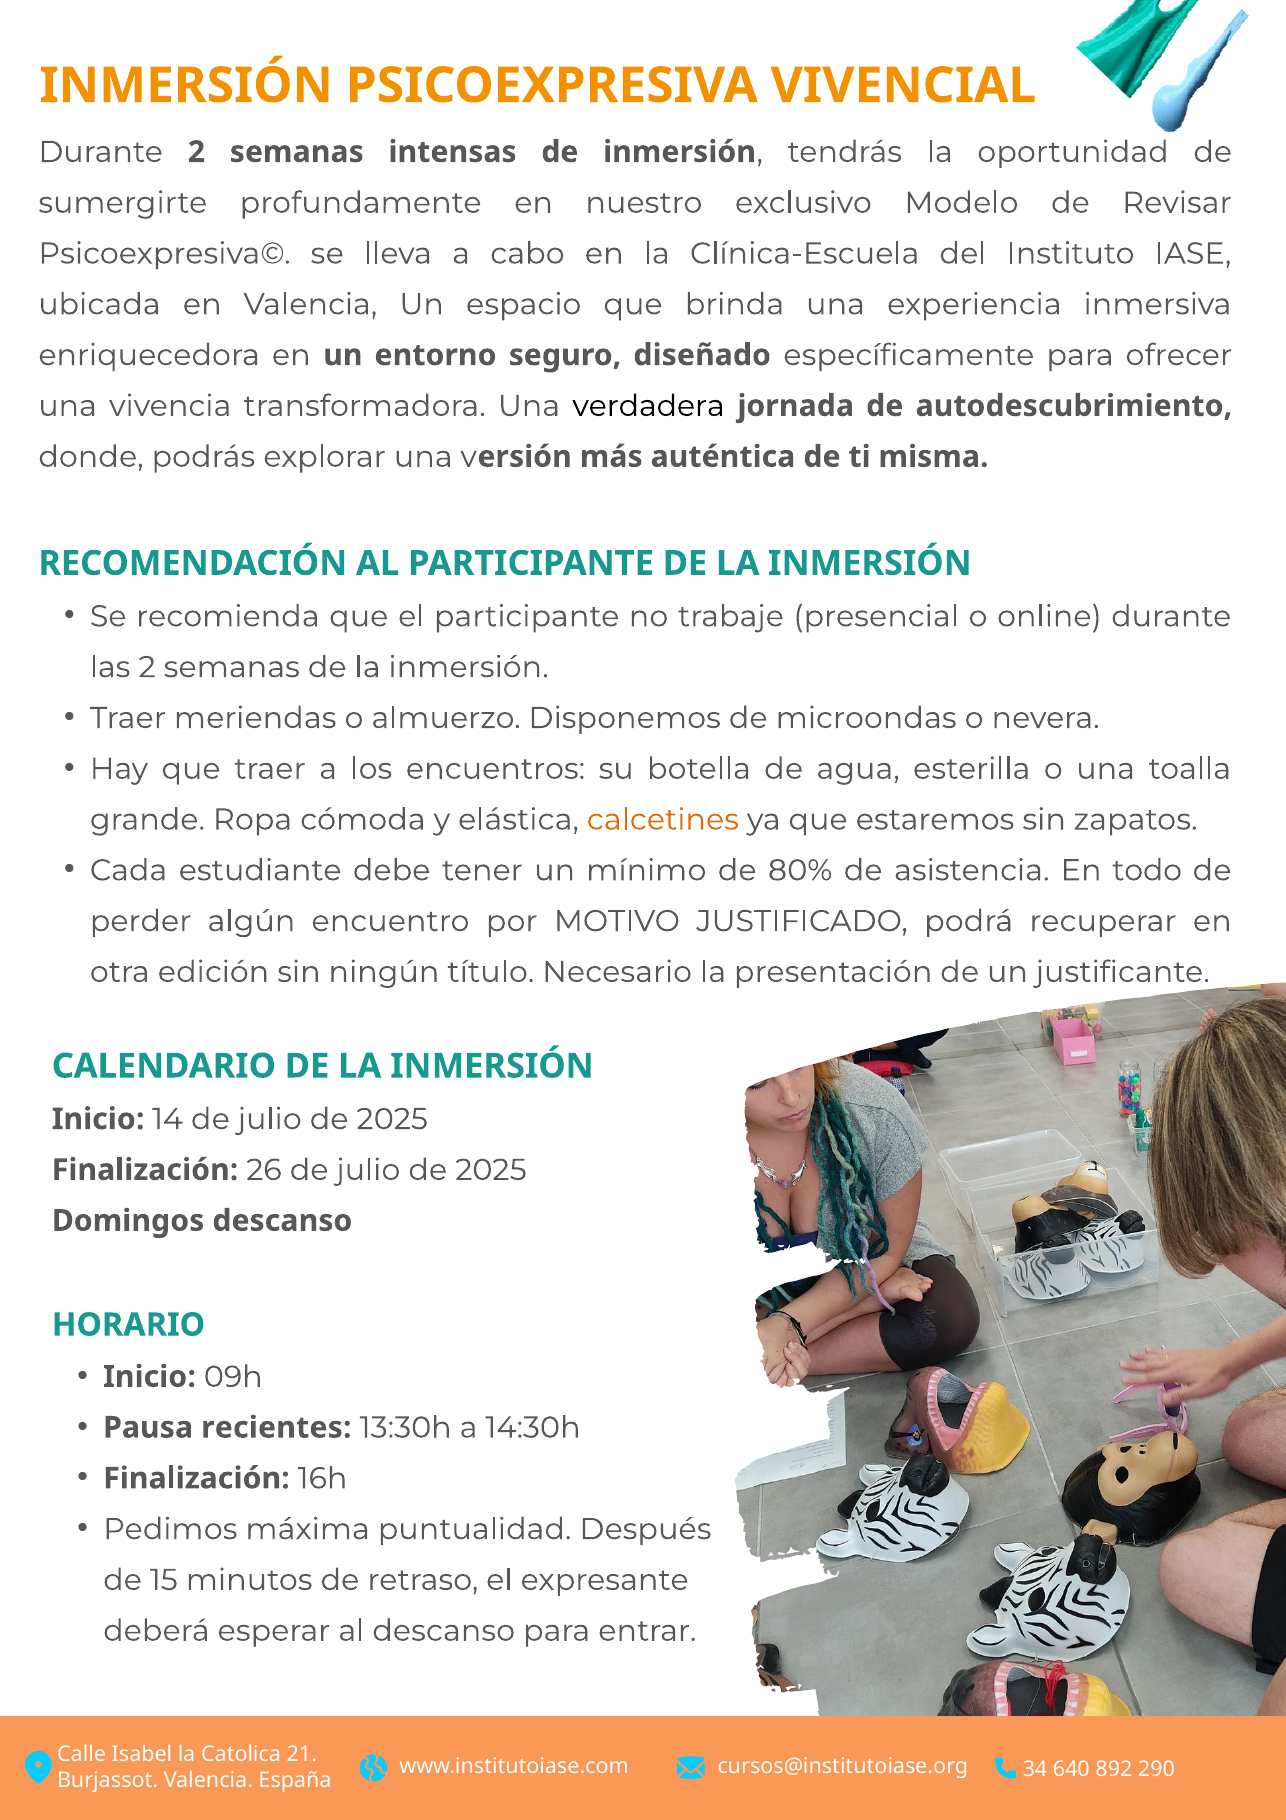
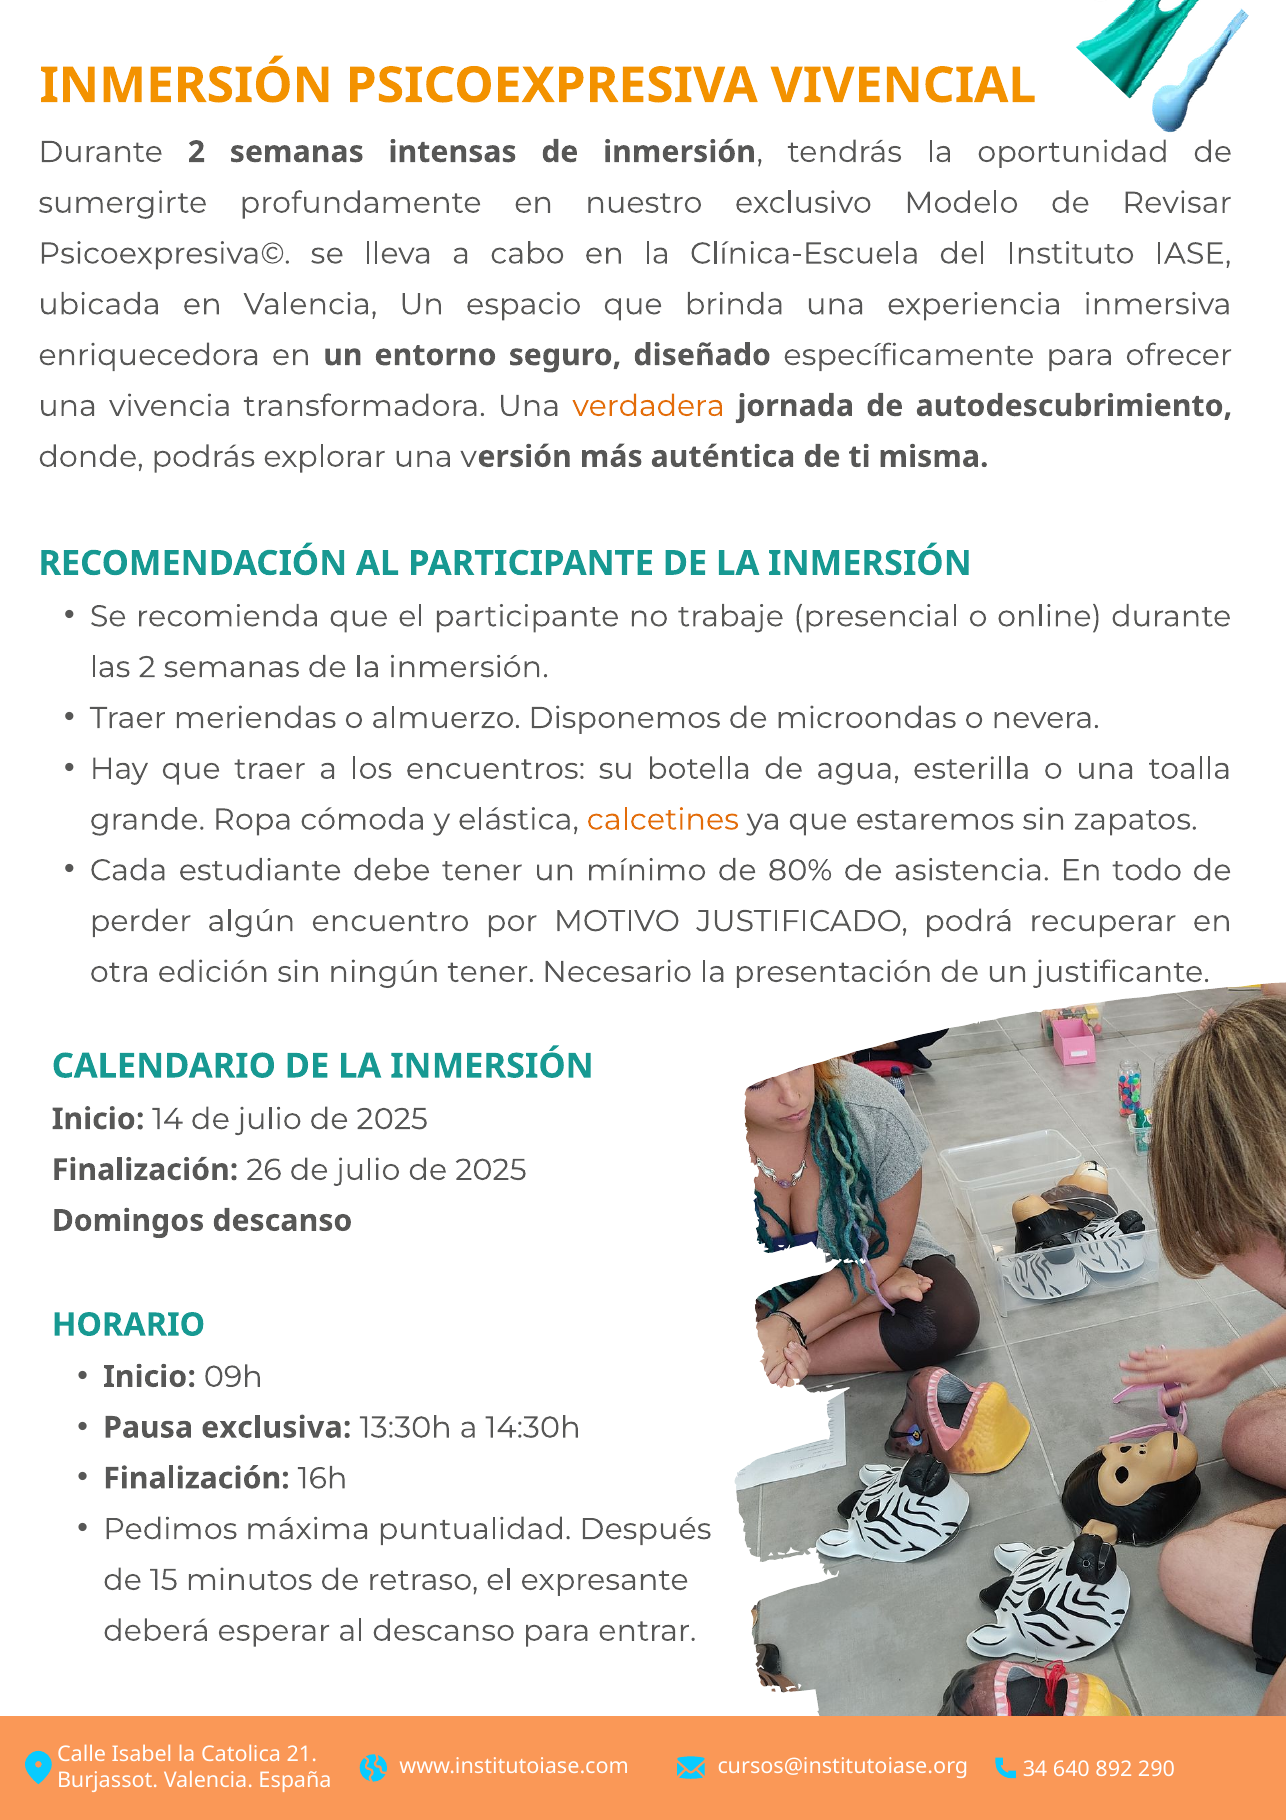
verdadera colour: black -> orange
ningún título: título -> tener
recientes: recientes -> exclusiva
